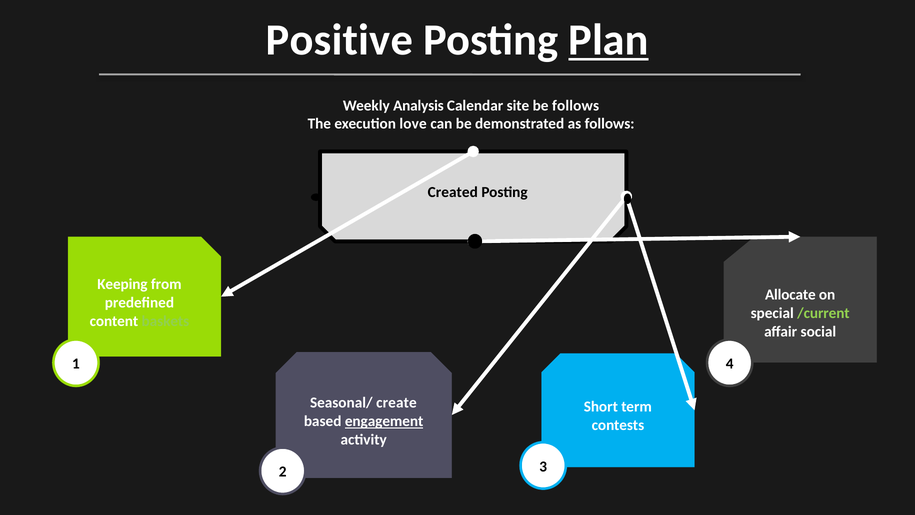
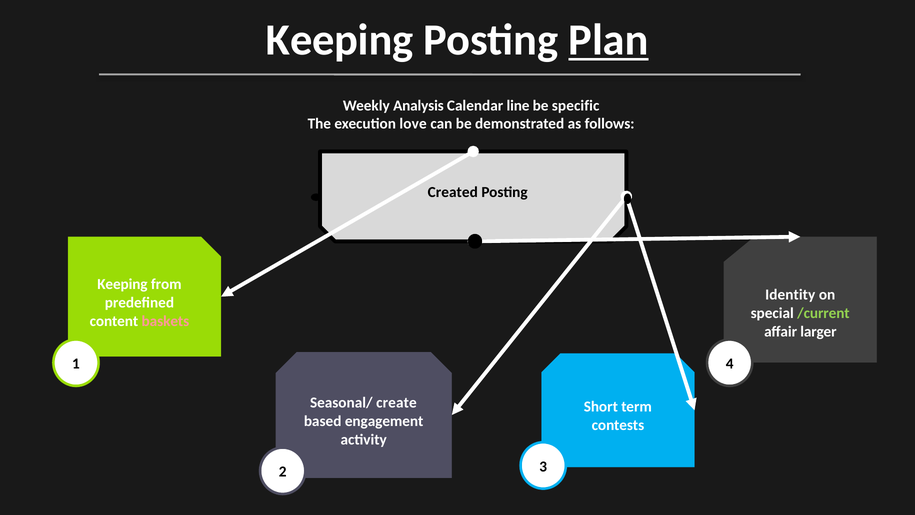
Positive at (339, 40): Positive -> Keeping
site: site -> line
be follows: follows -> specific
Allocate: Allocate -> Identity
baskets colour: light green -> pink
social: social -> larger
engagement underline: present -> none
